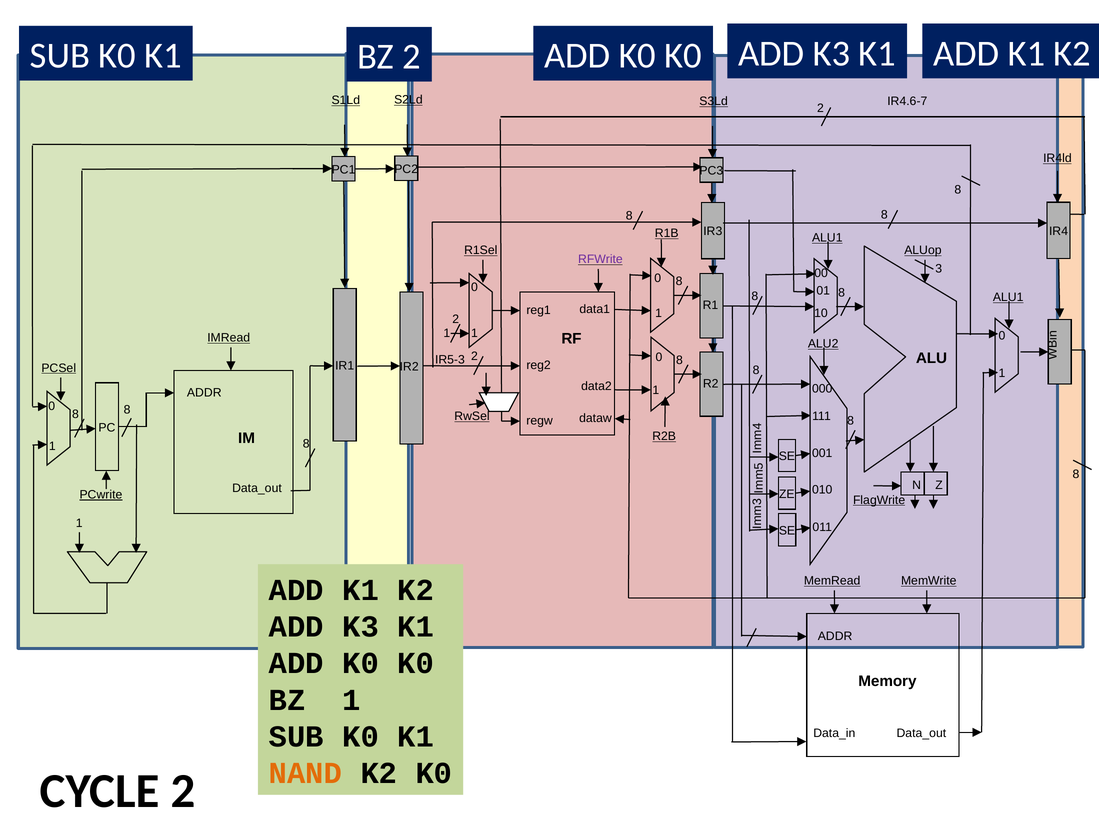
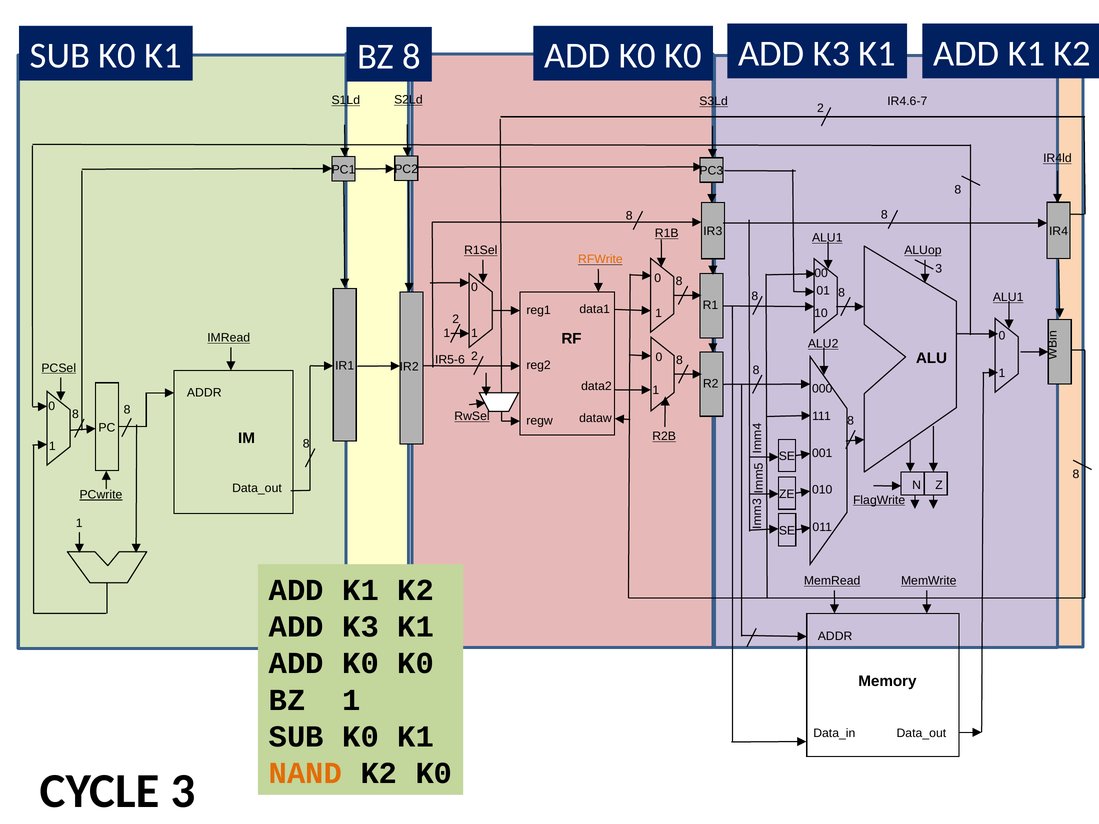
BZ 2: 2 -> 8
RFWrite colour: purple -> orange
IR5-3: IR5-3 -> IR5-6
CYCLE 2: 2 -> 3
